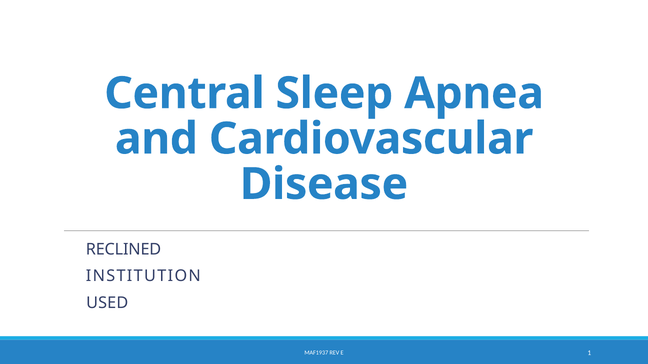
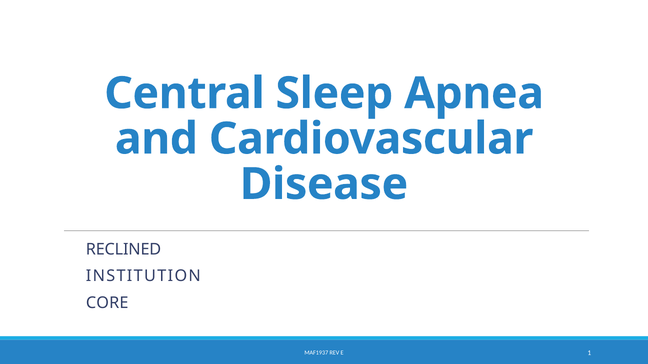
USED: USED -> CORE
